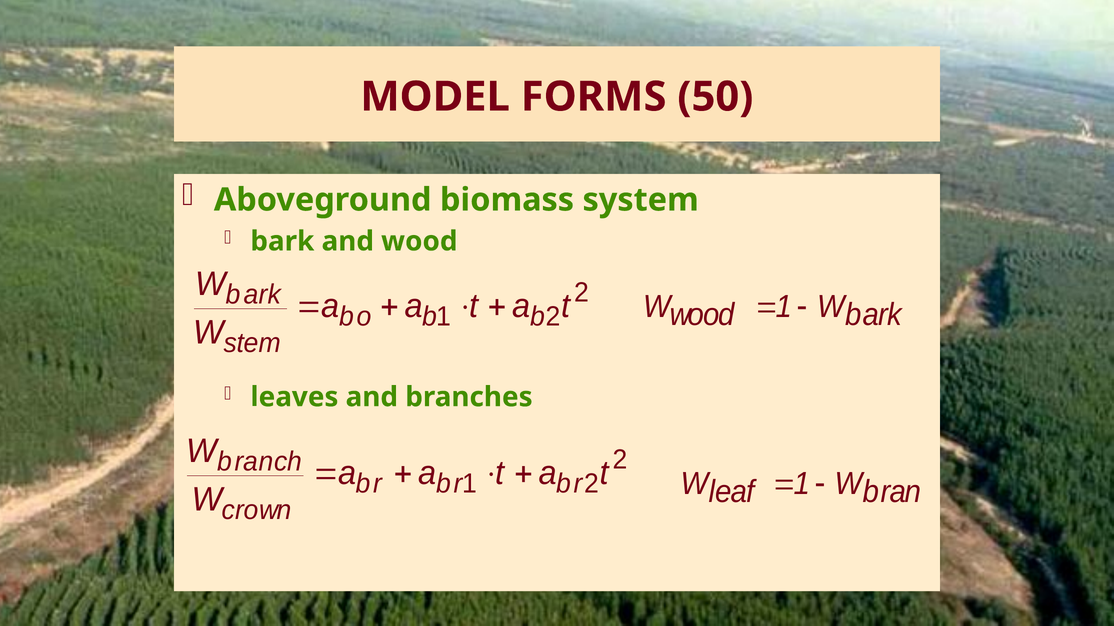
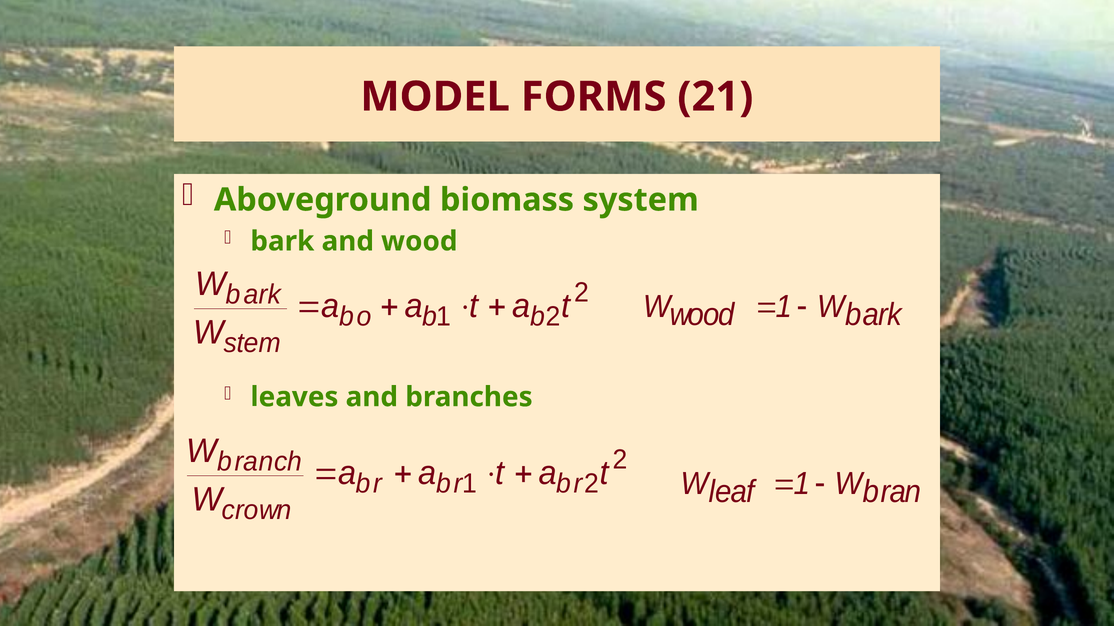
50: 50 -> 21
